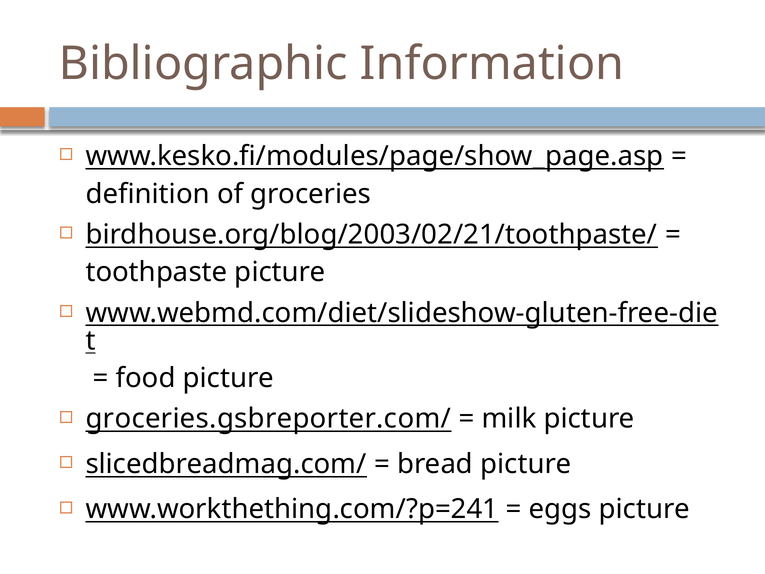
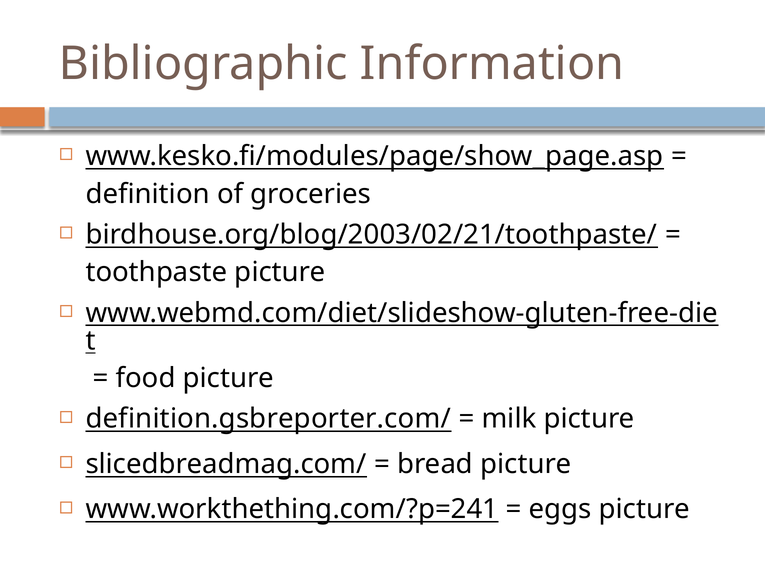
groceries.gsbreporter.com/: groceries.gsbreporter.com/ -> definition.gsbreporter.com/
